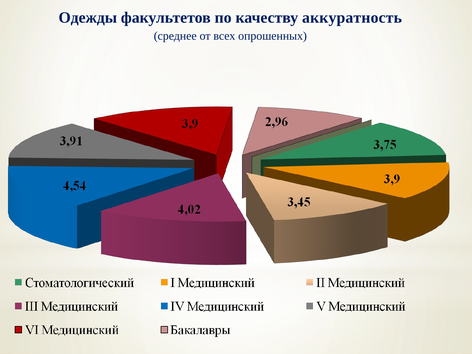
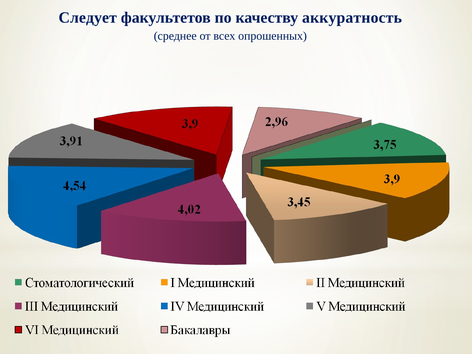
Одежды: Одежды -> Следует
